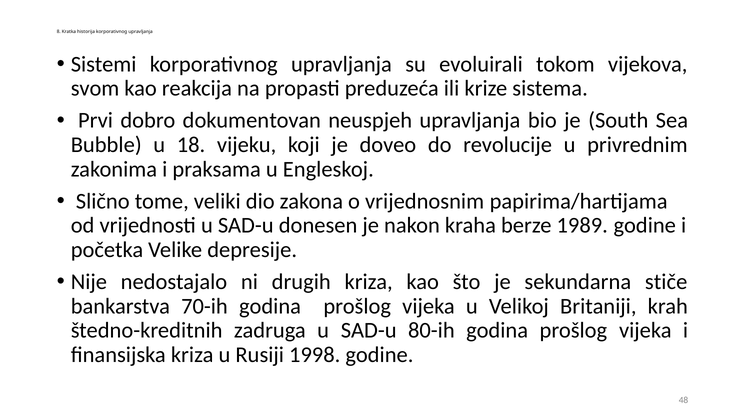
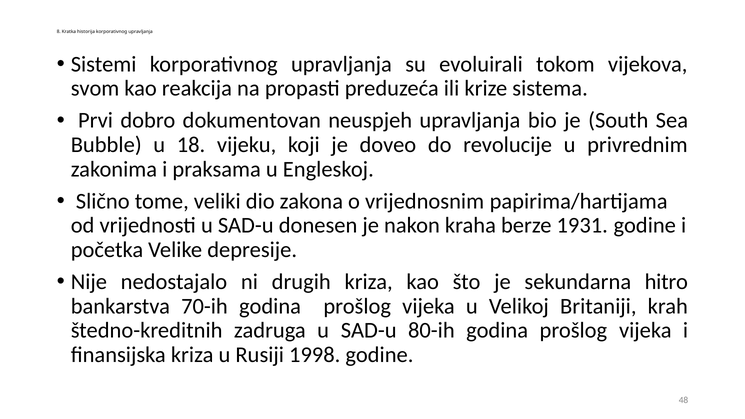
1989: 1989 -> 1931
stiče: stiče -> hitro
